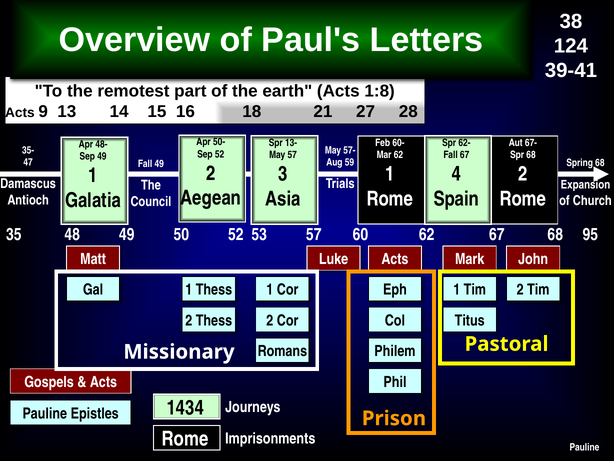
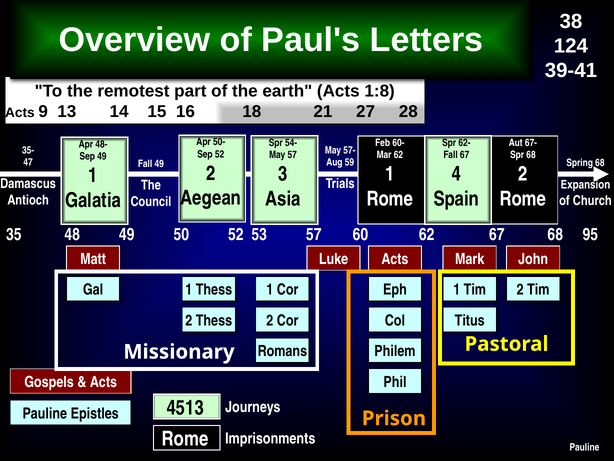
13-: 13- -> 54-
1434: 1434 -> 4513
